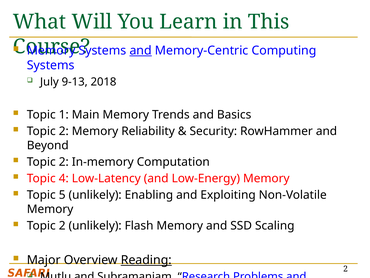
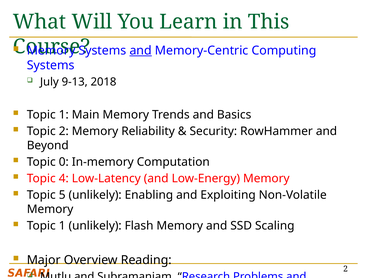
2 at (64, 162): 2 -> 0
2 at (62, 225): 2 -> 1
Reading underline: present -> none
